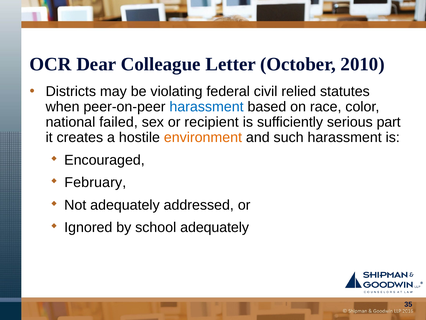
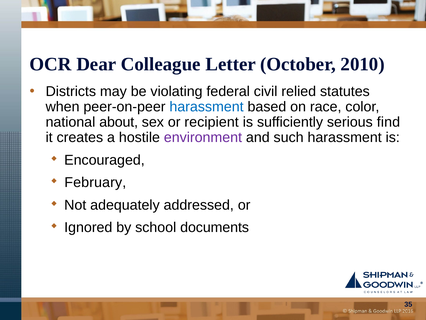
failed: failed -> about
part: part -> find
environment colour: orange -> purple
school adequately: adequately -> documents
